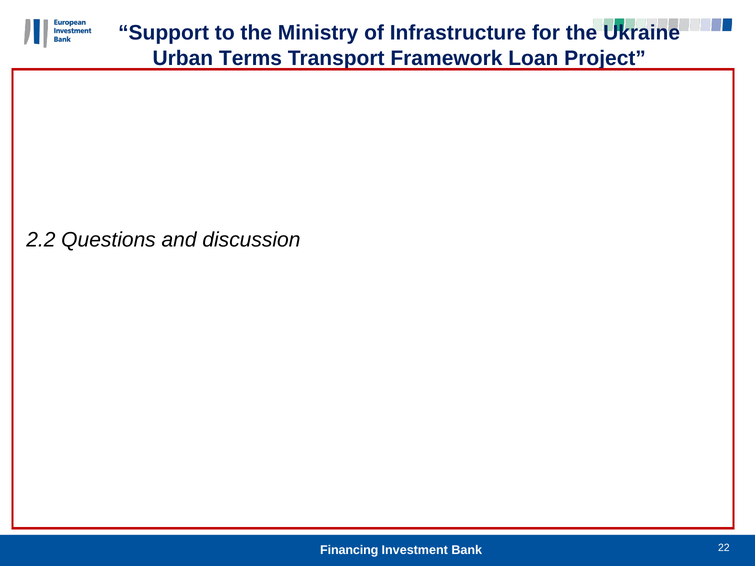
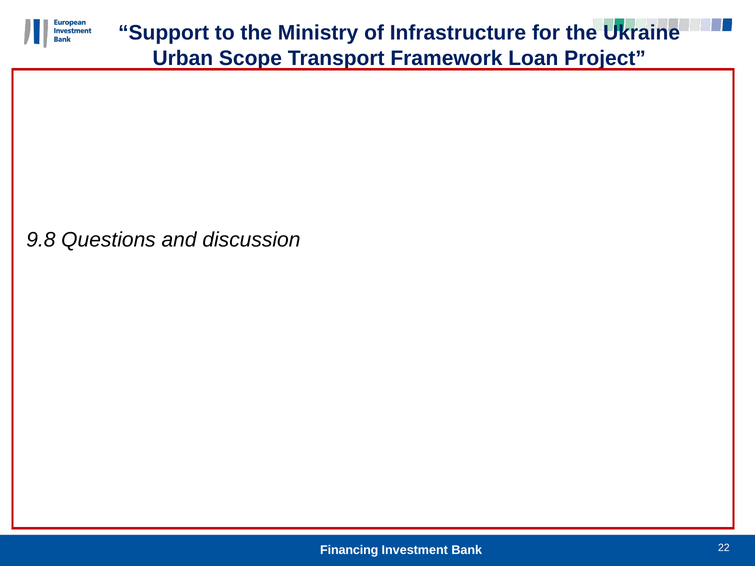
Terms: Terms -> Scope
2.2: 2.2 -> 9.8
